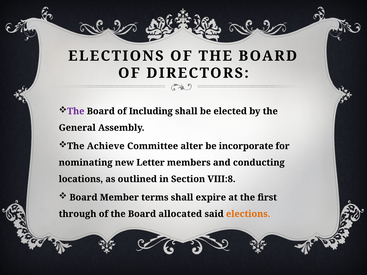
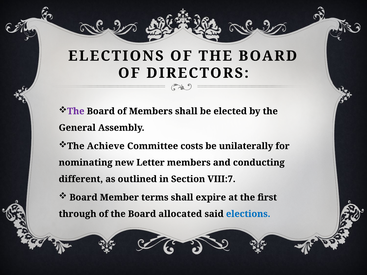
of Including: Including -> Members
alter: alter -> costs
incorporate: incorporate -> unilaterally
locations: locations -> different
VIII:8: VIII:8 -> VIII:7
elections at (248, 214) colour: orange -> blue
